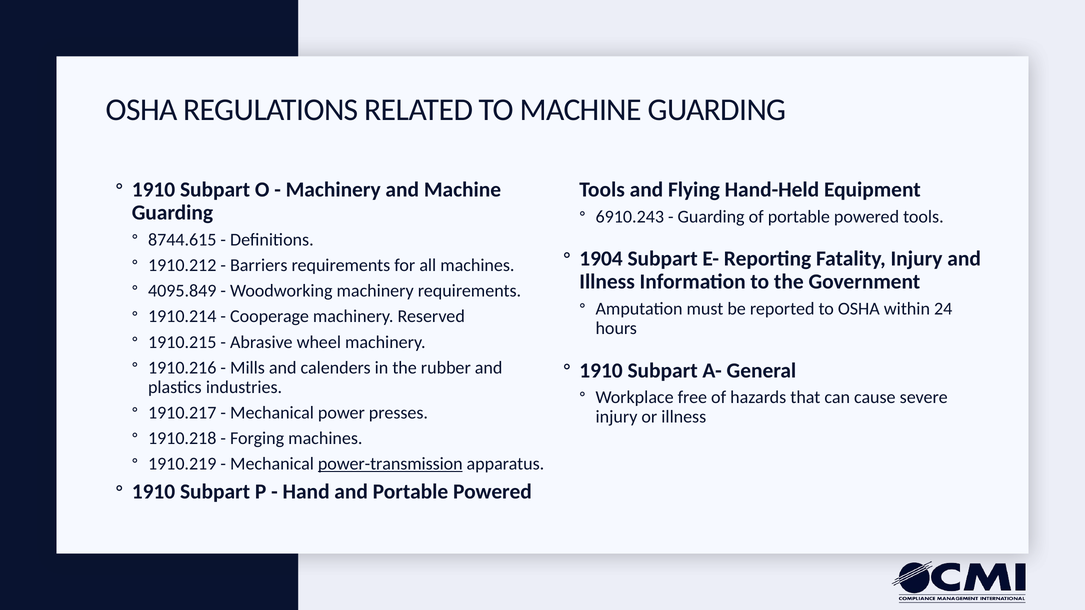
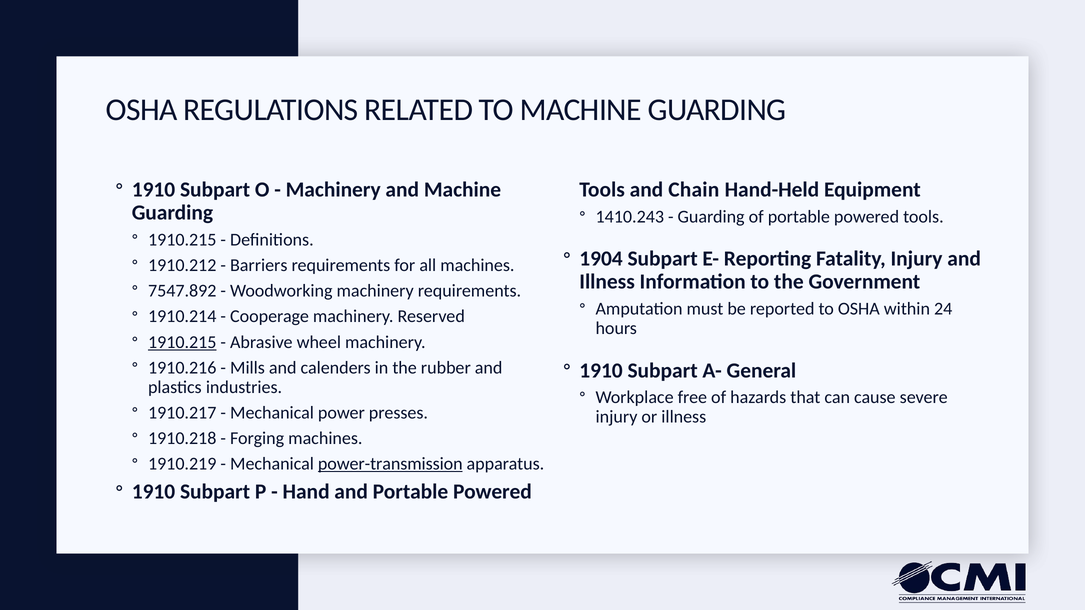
Flying: Flying -> Chain
6910.243: 6910.243 -> 1410.243
8744.615 at (182, 240): 8744.615 -> 1910.215
4095.849: 4095.849 -> 7547.892
1910.215 at (182, 342) underline: none -> present
